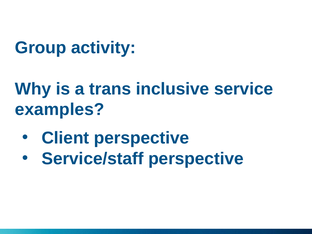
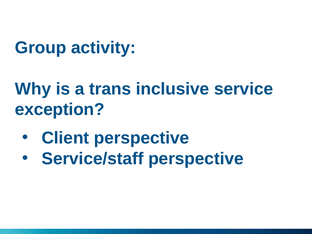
examples: examples -> exception
